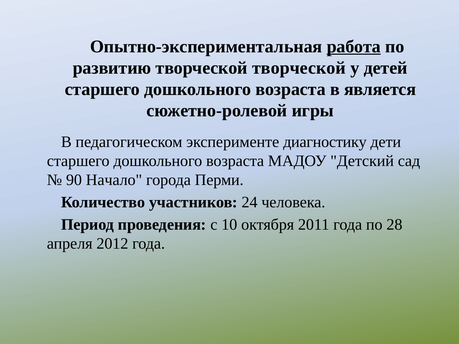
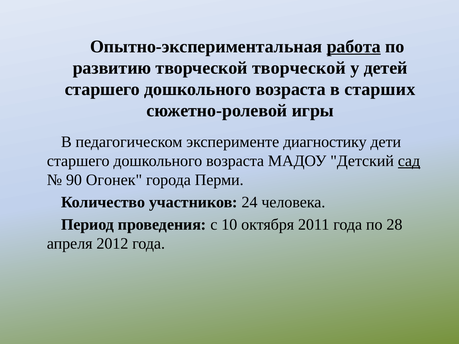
является: является -> старших
сад underline: none -> present
Начало: Начало -> Огонек
